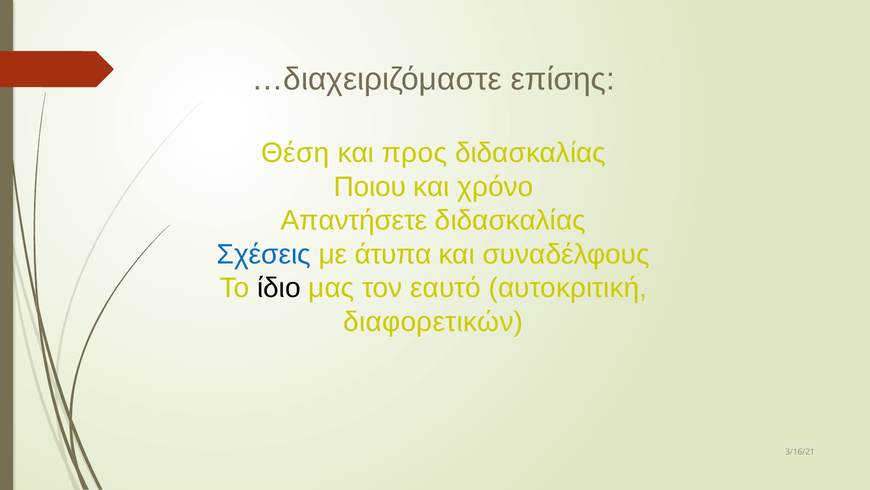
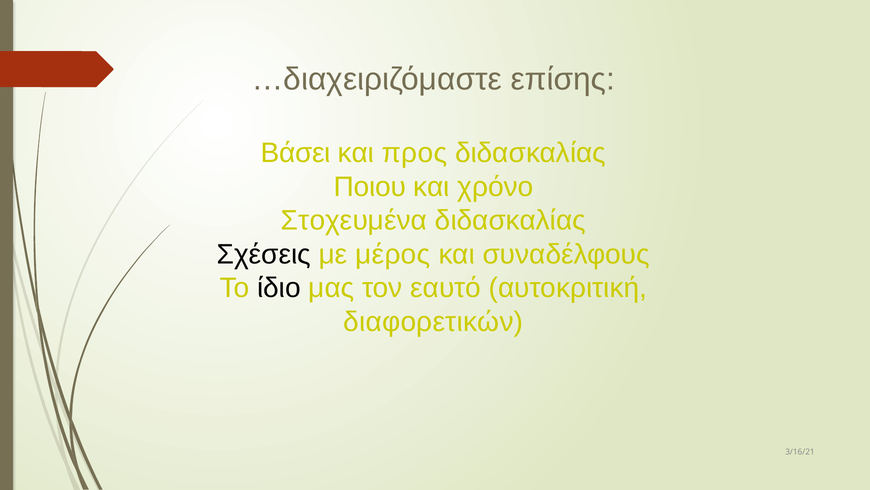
Θέση: Θέση -> Βάσει
Απαντήσετε: Απαντήσετε -> Στοχευμένα
Σχέσεις colour: blue -> black
άτυπα: άτυπα -> μέρος
